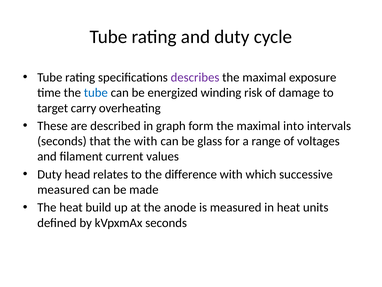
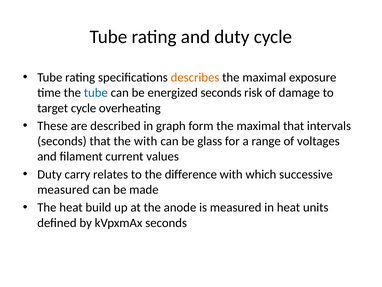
describes colour: purple -> orange
energized winding: winding -> seconds
target carry: carry -> cycle
maximal into: into -> that
head: head -> carry
